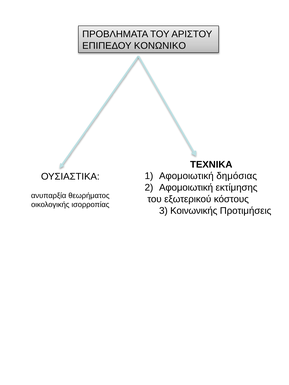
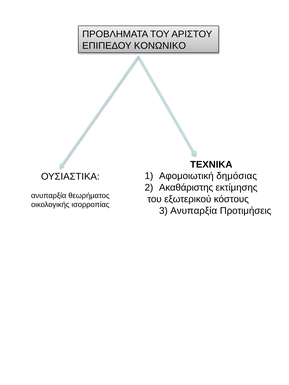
Αφομοιωτική at (186, 188): Αφομοιωτική -> Ακαθάριστης
3 Κοινωνικής: Κοινωνικής -> Ανυπαρξία
